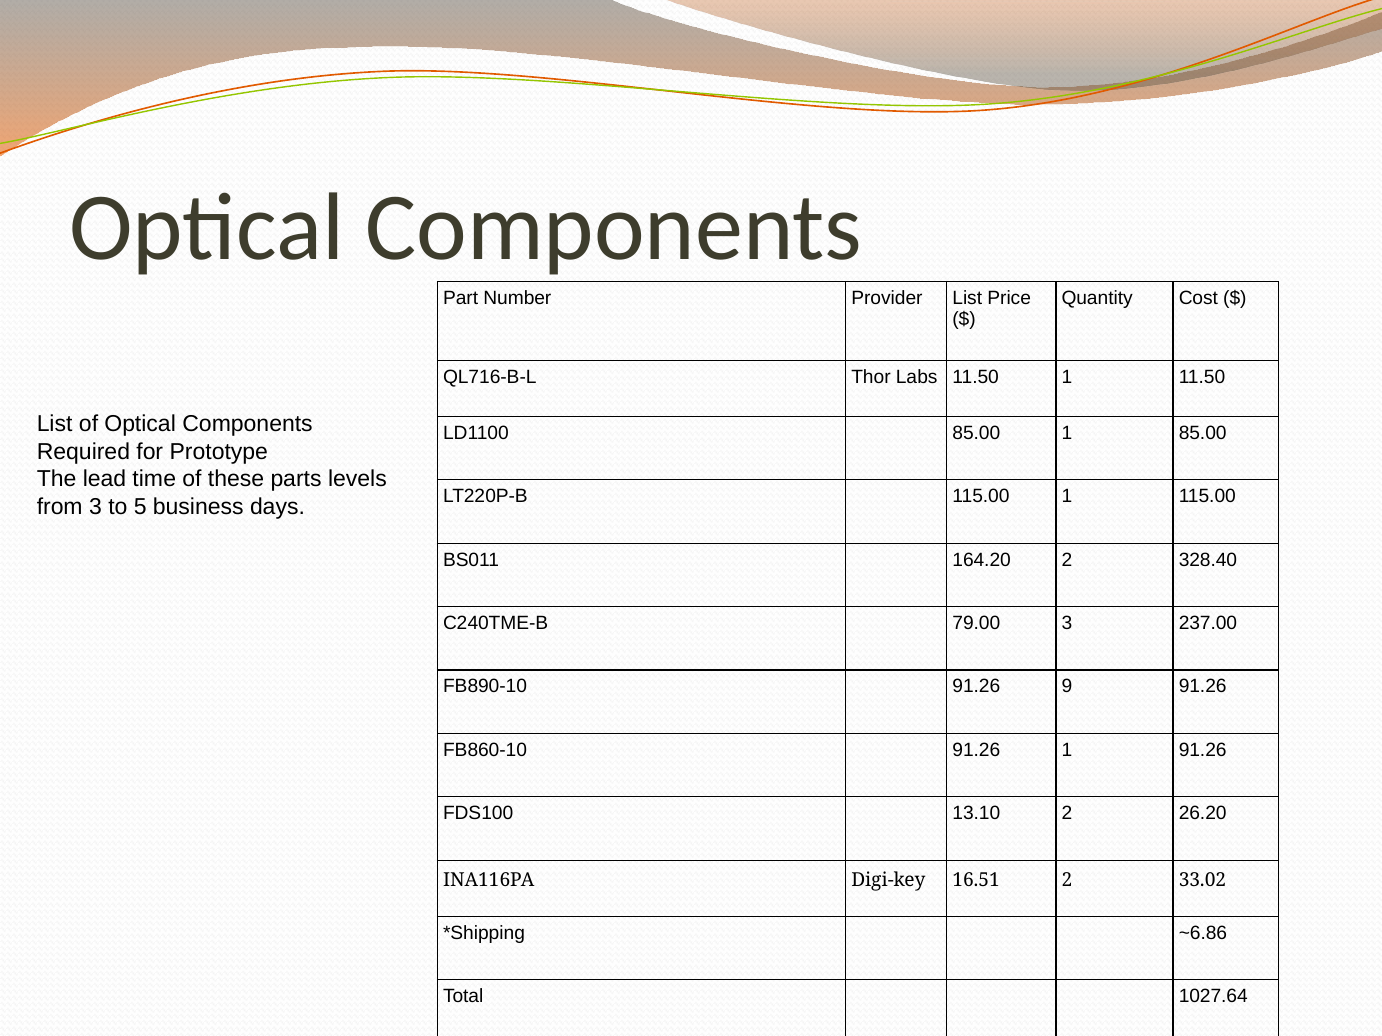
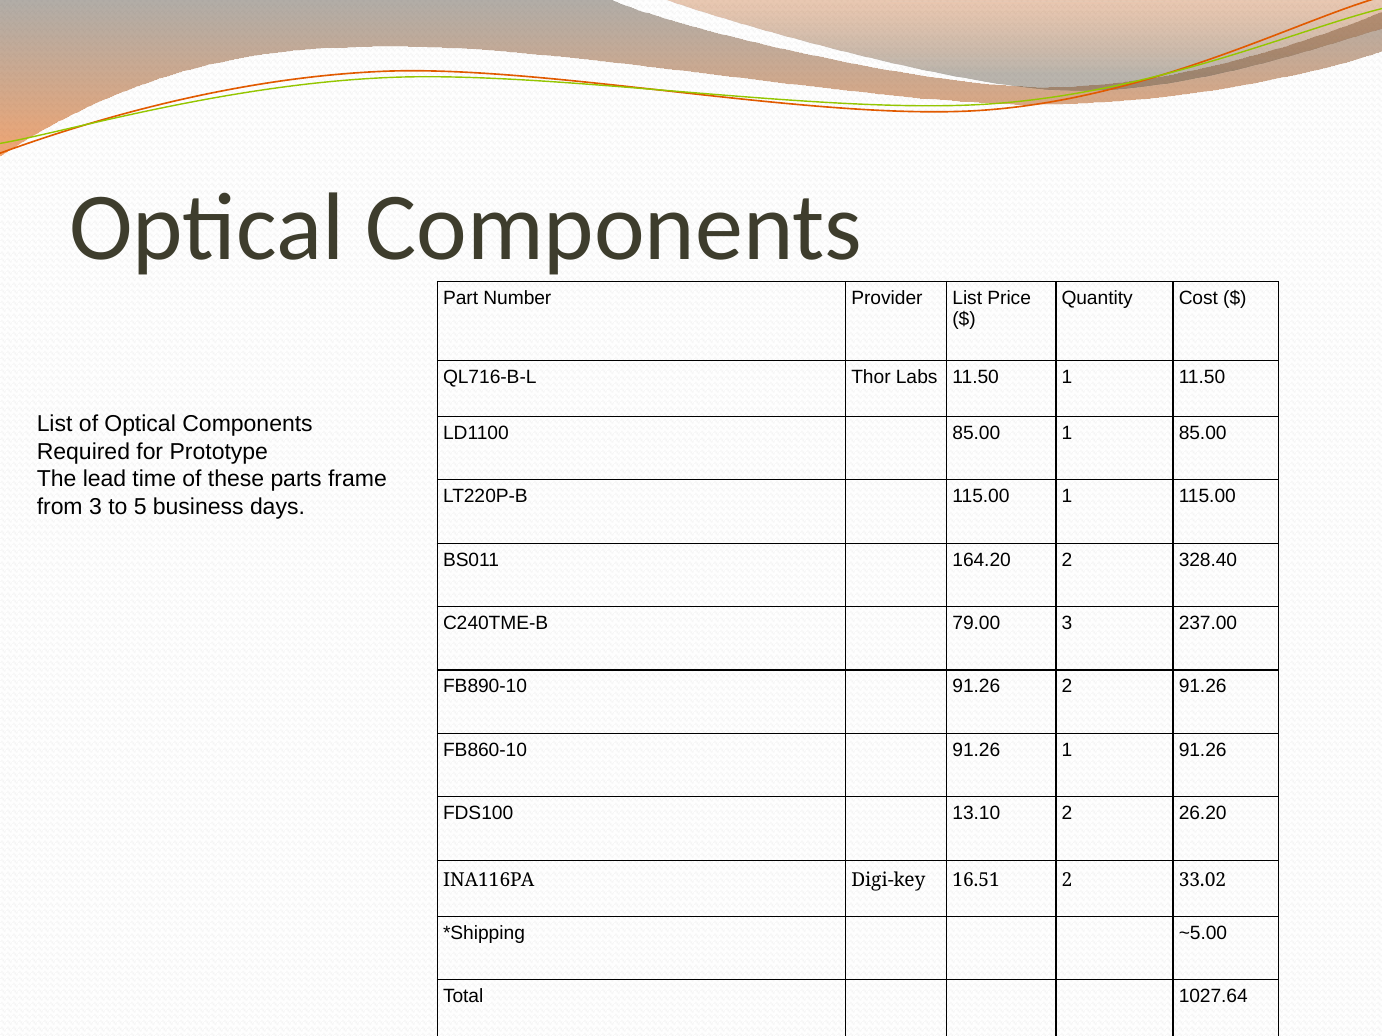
levels: levels -> frame
91.26 9: 9 -> 2
~6.86: ~6.86 -> ~5.00
